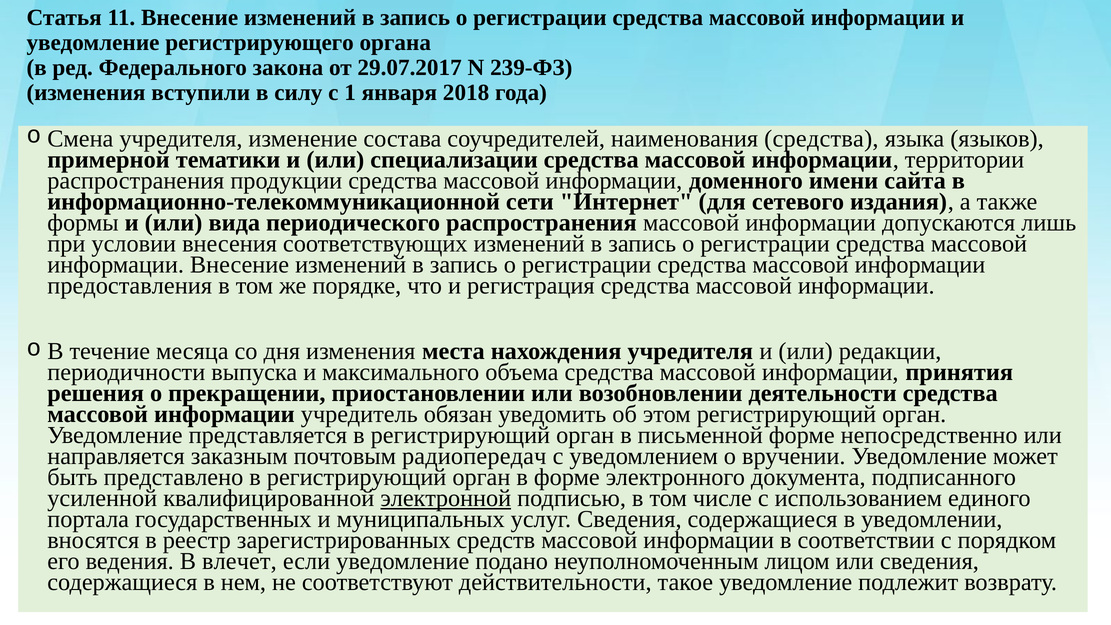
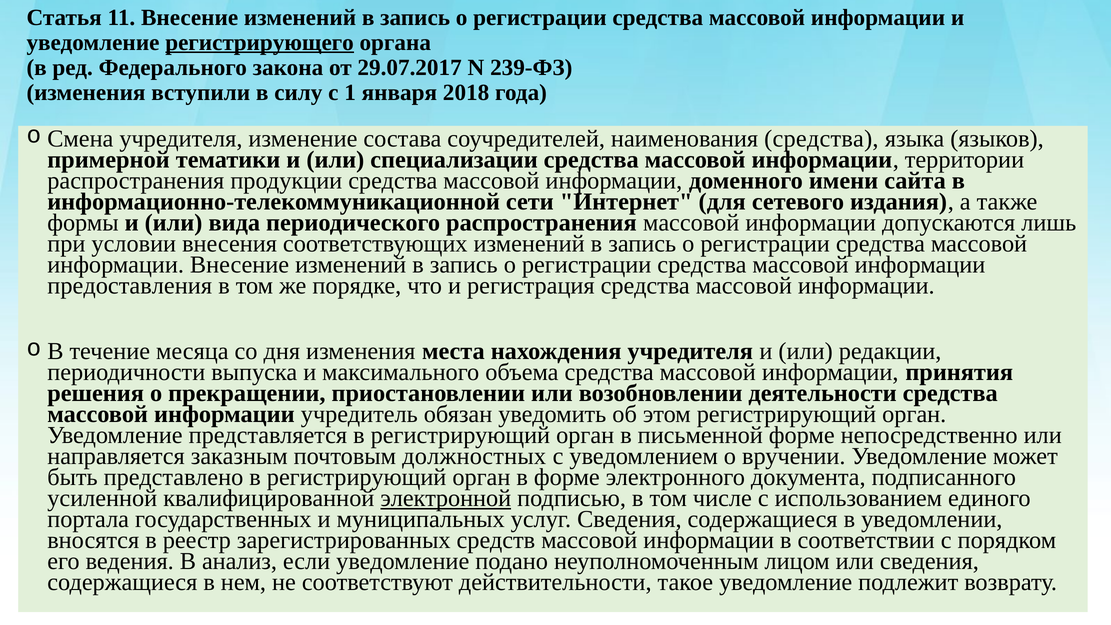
регистрирующего underline: none -> present
радиопередач: радиопередач -> должностных
влечет: влечет -> анализ
